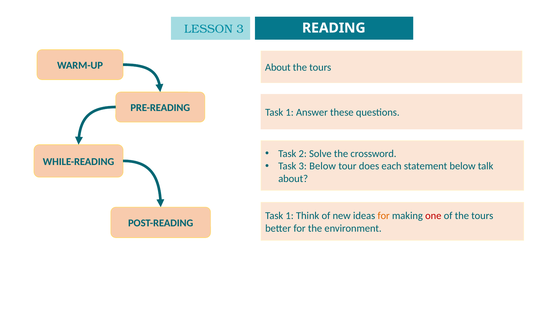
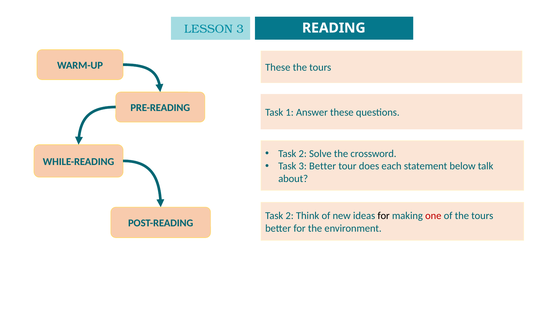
About at (278, 67): About -> These
3 Below: Below -> Better
1 at (290, 215): 1 -> 2
for at (384, 215) colour: orange -> black
